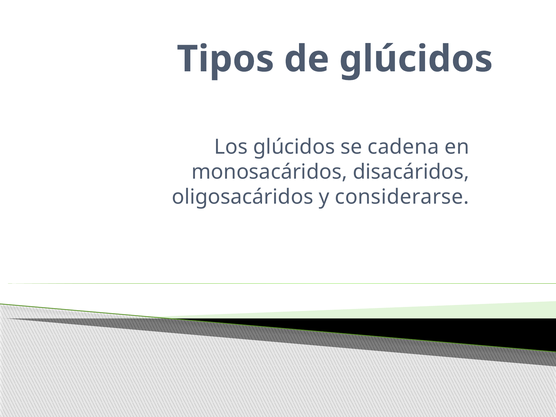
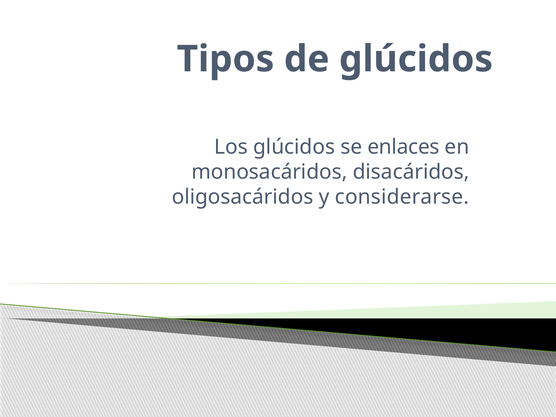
cadena: cadena -> enlaces
